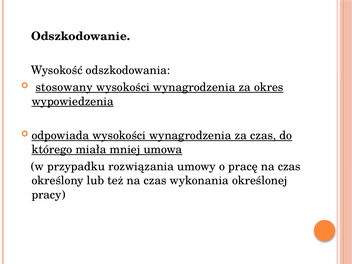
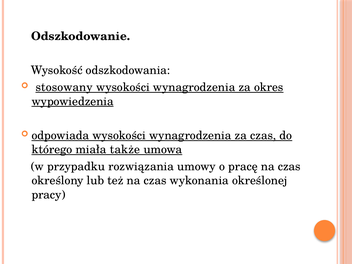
mniej: mniej -> także
